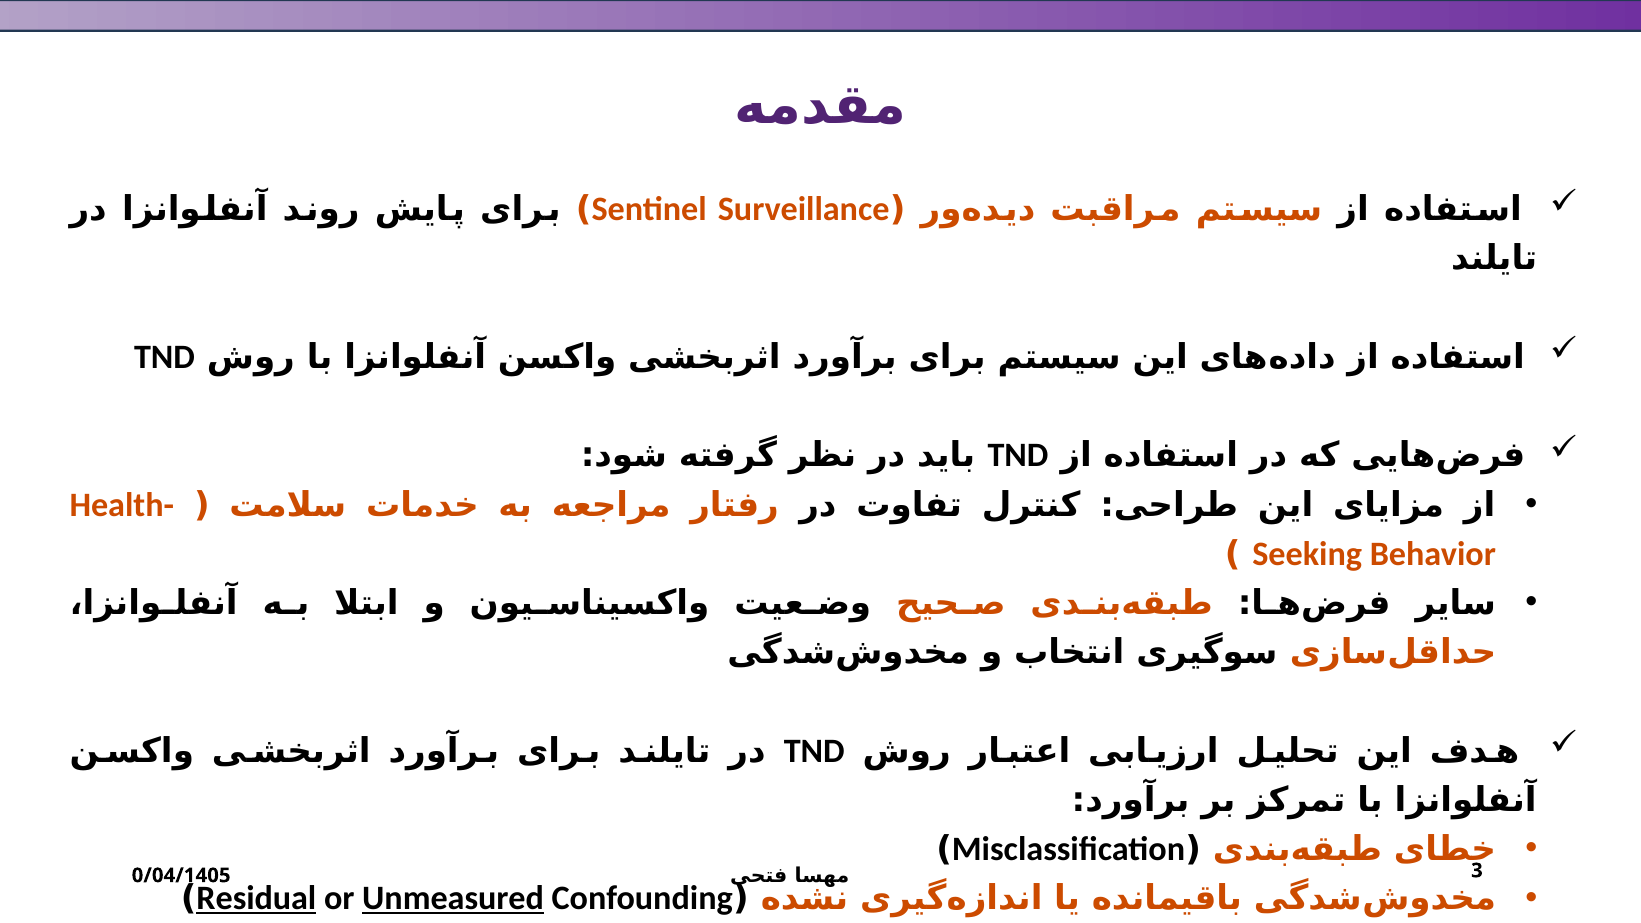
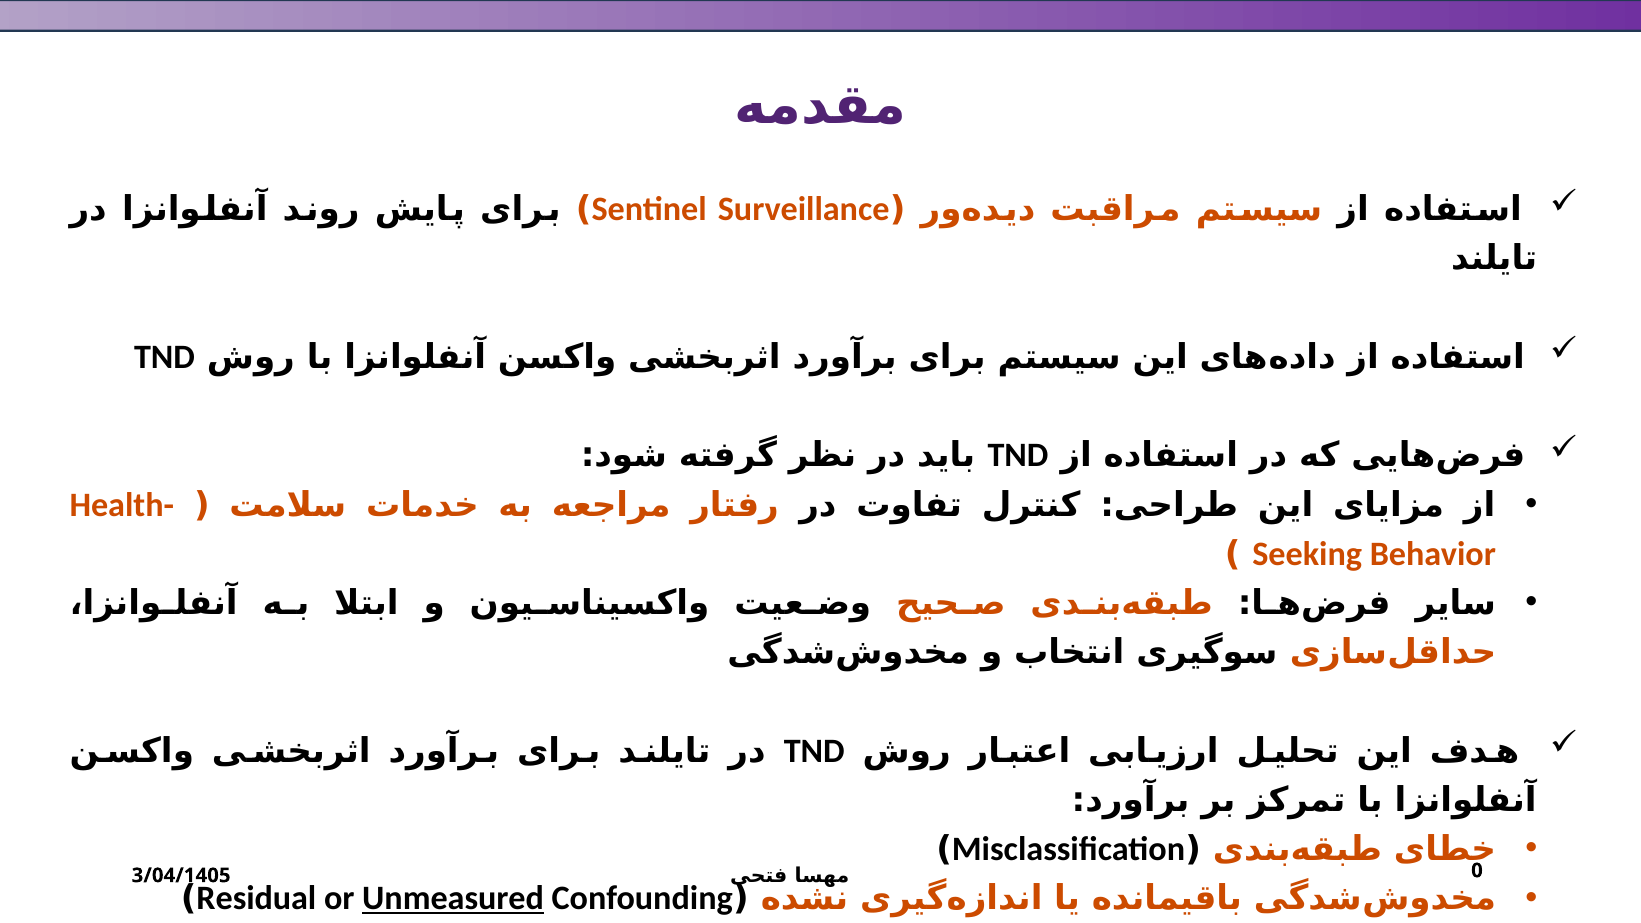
0/04/1405: 0/04/1405 -> 3/04/1405
3: 3 -> 0
Residual underline: present -> none
